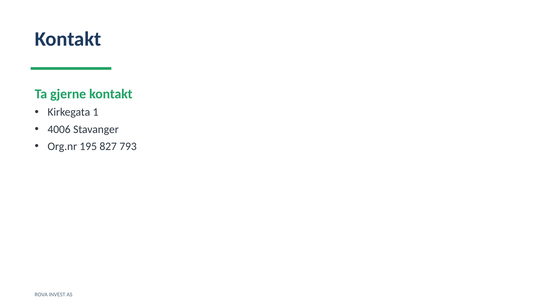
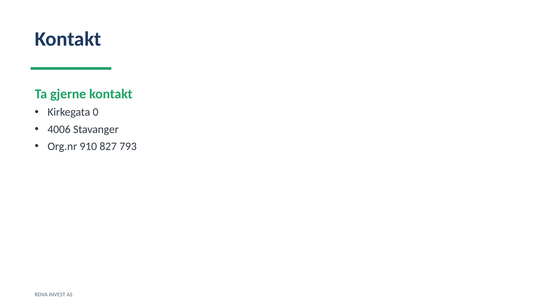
1: 1 -> 0
195: 195 -> 910
